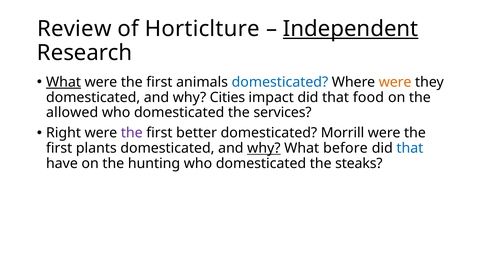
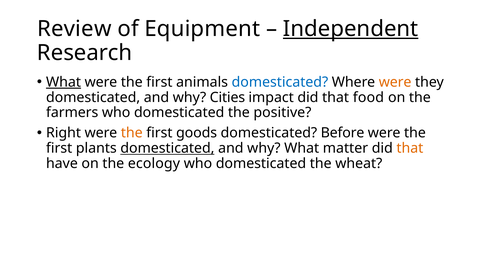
Horticlture: Horticlture -> Equipment
allowed: allowed -> farmers
services: services -> positive
the at (132, 133) colour: purple -> orange
better: better -> goods
Morrill: Morrill -> Before
domesticated at (167, 148) underline: none -> present
why at (264, 148) underline: present -> none
before: before -> matter
that at (410, 148) colour: blue -> orange
hunting: hunting -> ecology
steaks: steaks -> wheat
